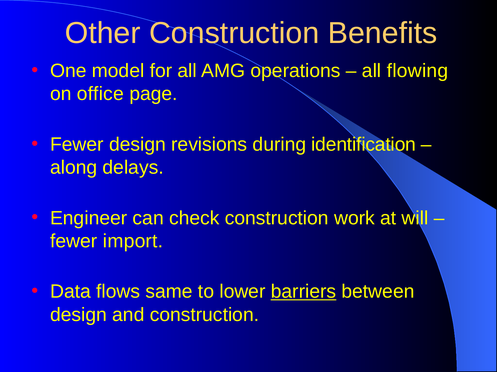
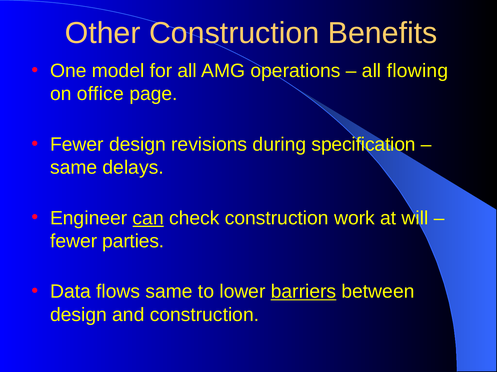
identification: identification -> specification
along at (74, 168): along -> same
can underline: none -> present
import: import -> parties
